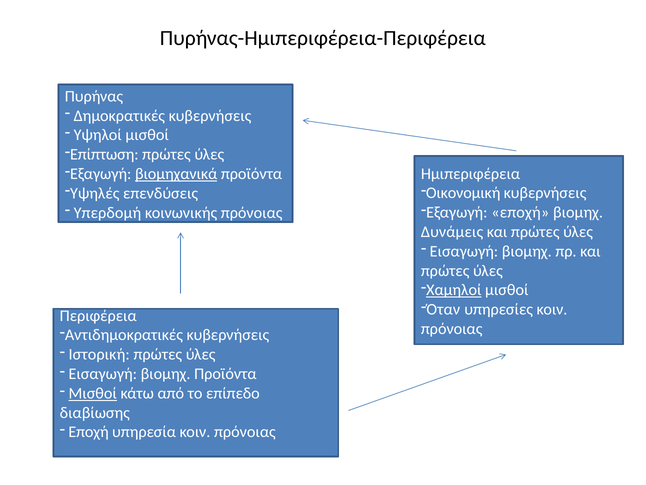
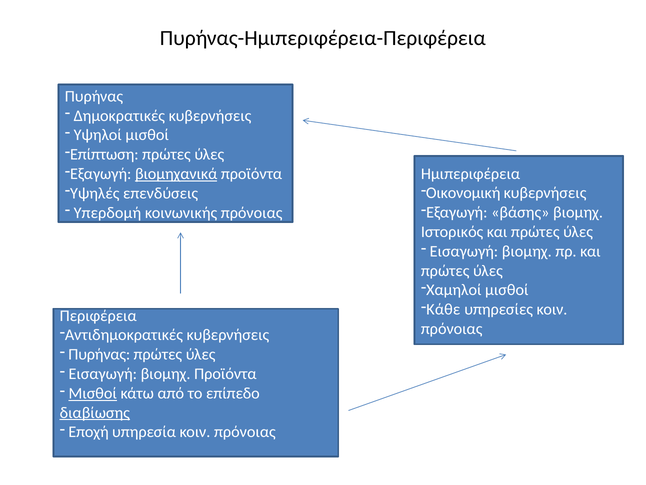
Εξαγωγή εποχή: εποχή -> βάσης
Δυνάμεις: Δυνάμεις -> Ιστορικός
Χαμηλοί underline: present -> none
Όταν: Όταν -> Κάθε
Ιστορική at (99, 354): Ιστορική -> Πυρήνας
διαβίωσης underline: none -> present
